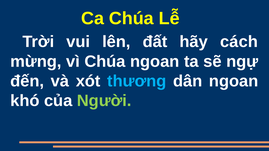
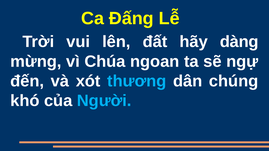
Ca Chúa: Chúa -> Ðấng
cách: cách -> dàng
dân ngoan: ngoan -> chúng
Người colour: light green -> light blue
